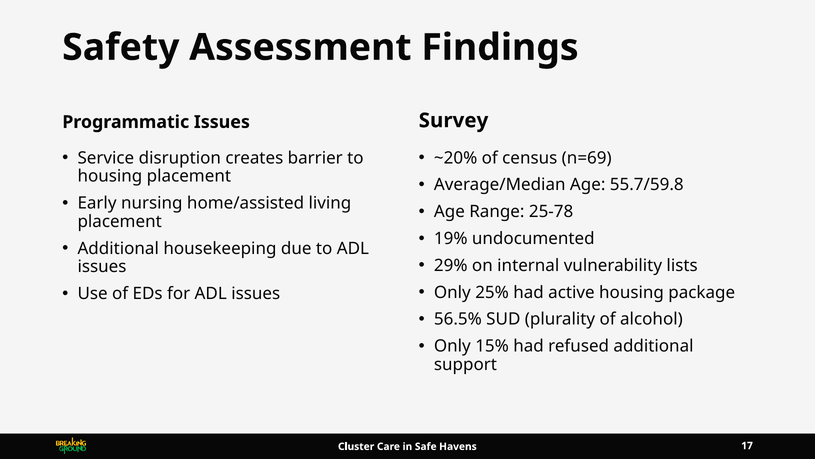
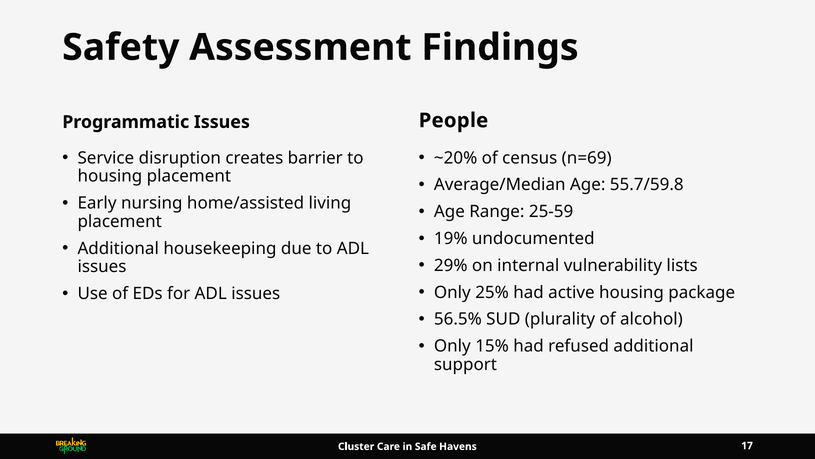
Survey: Survey -> People
25-78: 25-78 -> 25-59
